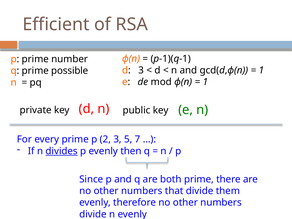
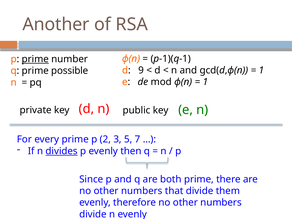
Efficient: Efficient -> Another
prime at (35, 59) underline: none -> present
d 3: 3 -> 9
